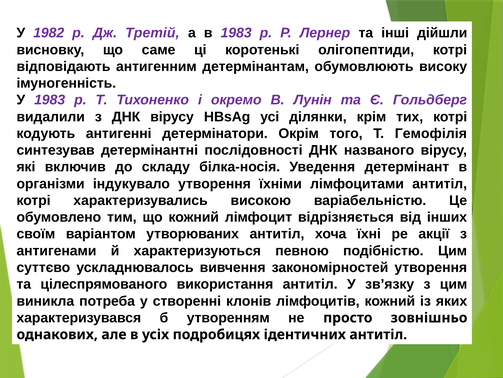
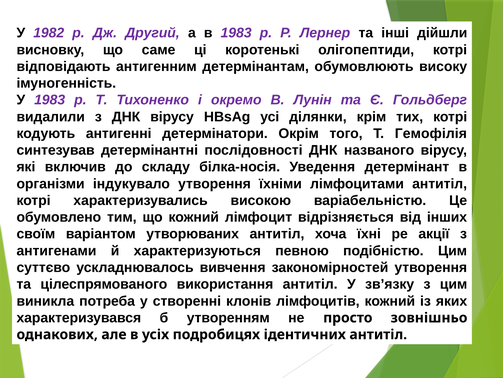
Третій: Третій -> Другий
